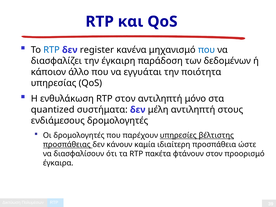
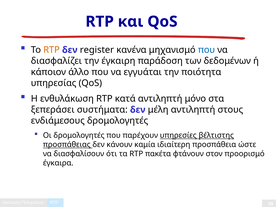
RTP at (52, 50) colour: blue -> orange
RTP στον: στον -> κατά
quantized: quantized -> ξεπεράσει
